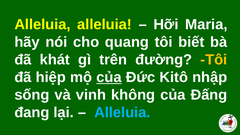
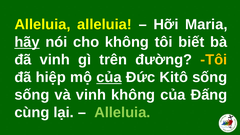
hãy underline: none -> present
cho quang: quang -> không
đã khát: khát -> vinh
Kitô nhập: nhập -> sống
đang: đang -> cùng
Alleluia at (122, 113) colour: light blue -> light green
